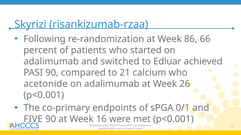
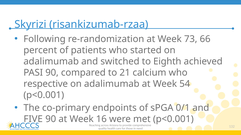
86: 86 -> 73
Edluar: Edluar -> Eighth
acetonide: acetonide -> respective
26: 26 -> 54
